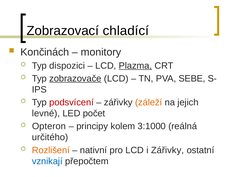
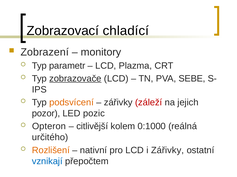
Končinách: Končinách -> Zobrazení
dispozici: dispozici -> parametr
Plazma underline: present -> none
podsvícení colour: red -> orange
záleží colour: orange -> red
levné: levné -> pozor
počet: počet -> pozic
principy: principy -> citlivější
3:1000: 3:1000 -> 0:1000
